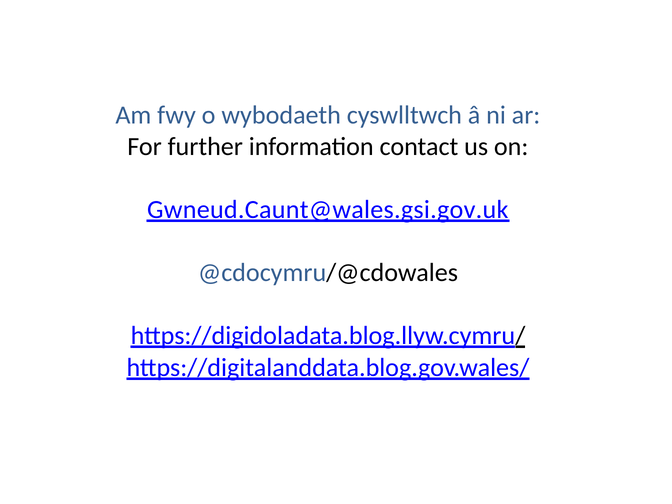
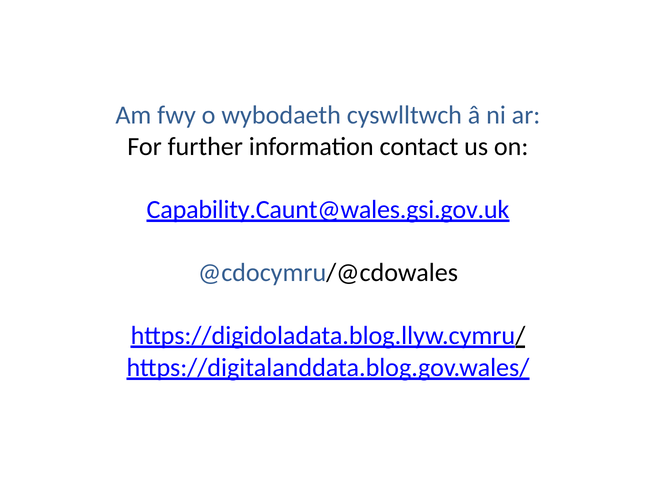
Gwneud.Caunt@wales.gsi.gov.uk: Gwneud.Caunt@wales.gsi.gov.uk -> Capability.Caunt@wales.gsi.gov.uk
